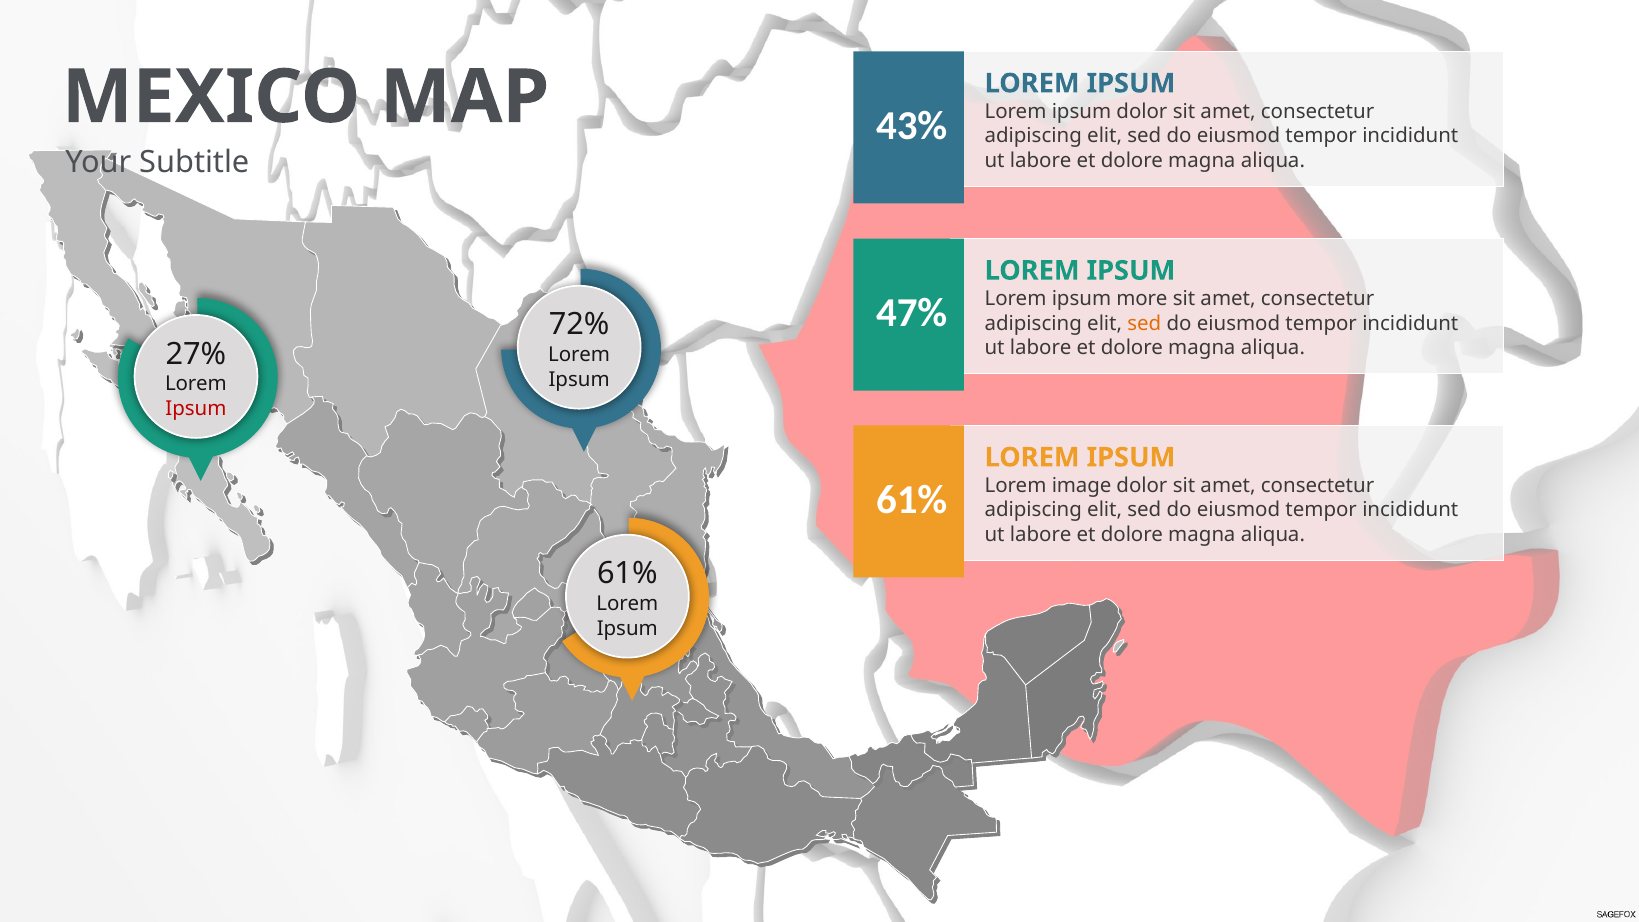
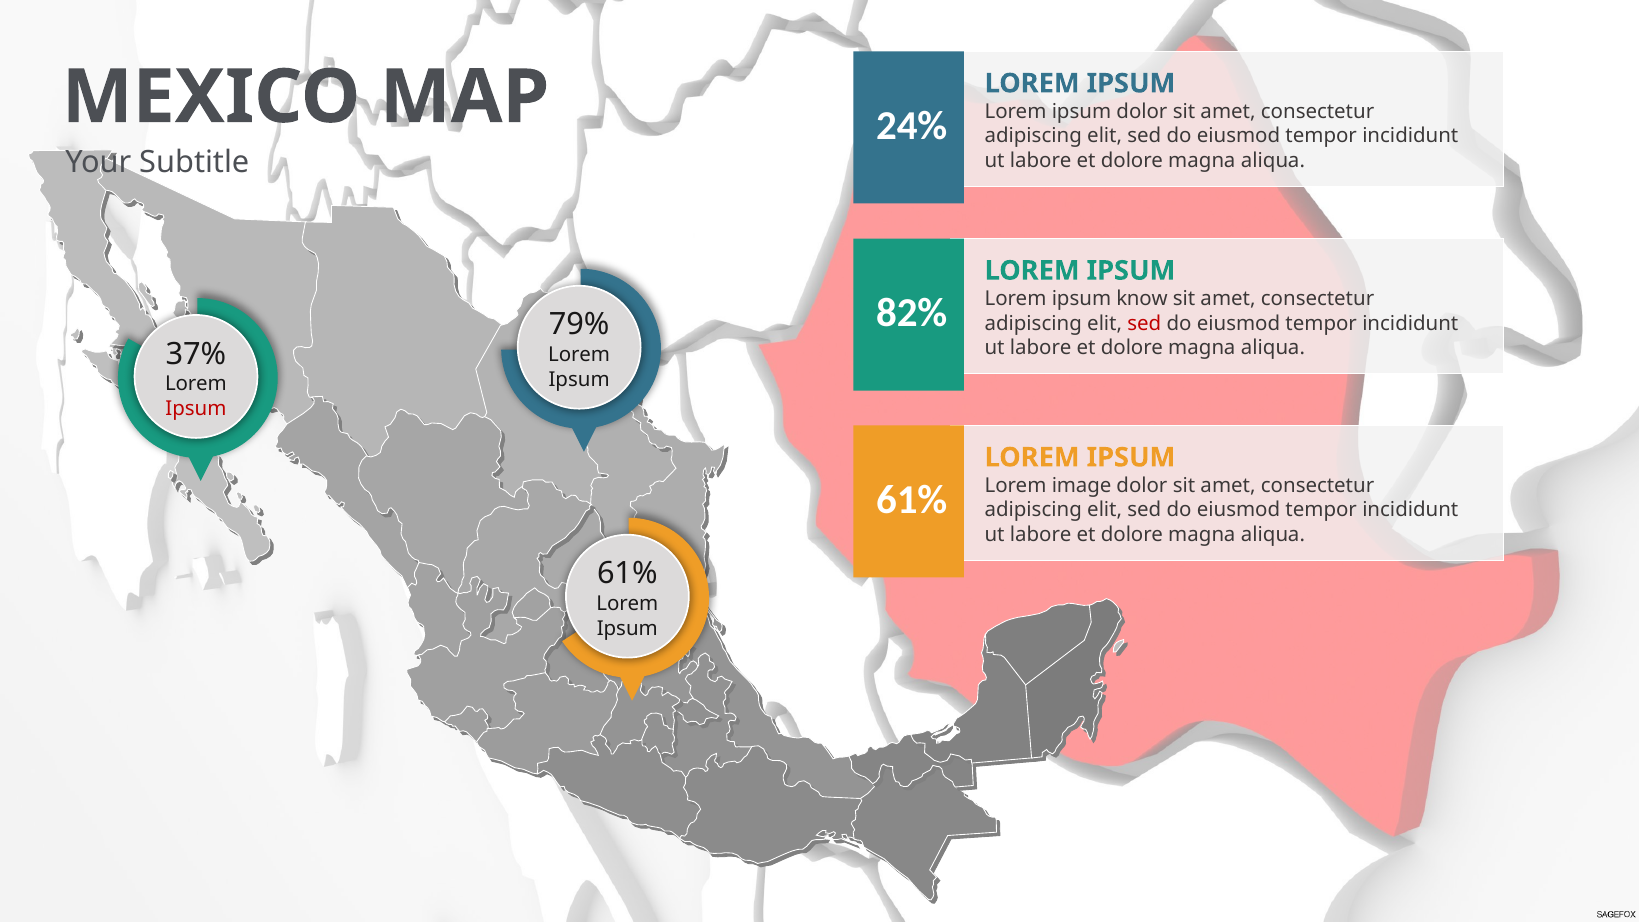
43%: 43% -> 24%
more: more -> know
47%: 47% -> 82%
72%: 72% -> 79%
sed at (1144, 323) colour: orange -> red
27%: 27% -> 37%
